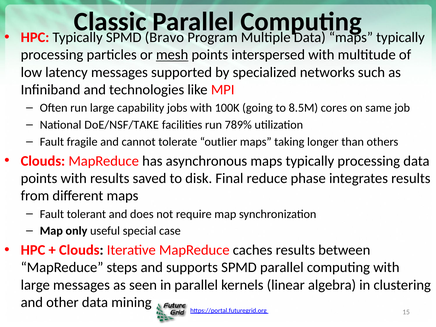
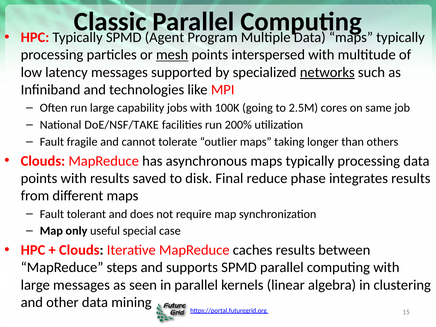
Bravo: Bravo -> Agent
networks underline: none -> present
8.5M: 8.5M -> 2.5M
789%: 789% -> 200%
